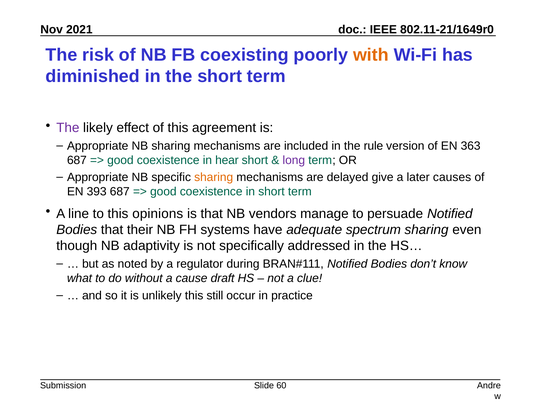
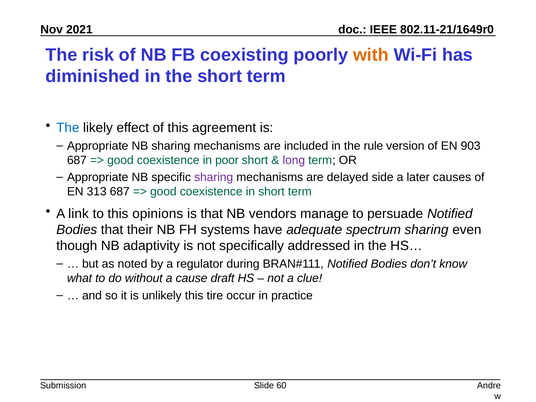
The at (68, 128) colour: purple -> blue
363: 363 -> 903
hear: hear -> poor
sharing at (214, 177) colour: orange -> purple
give: give -> side
393: 393 -> 313
line: line -> link
still: still -> tire
